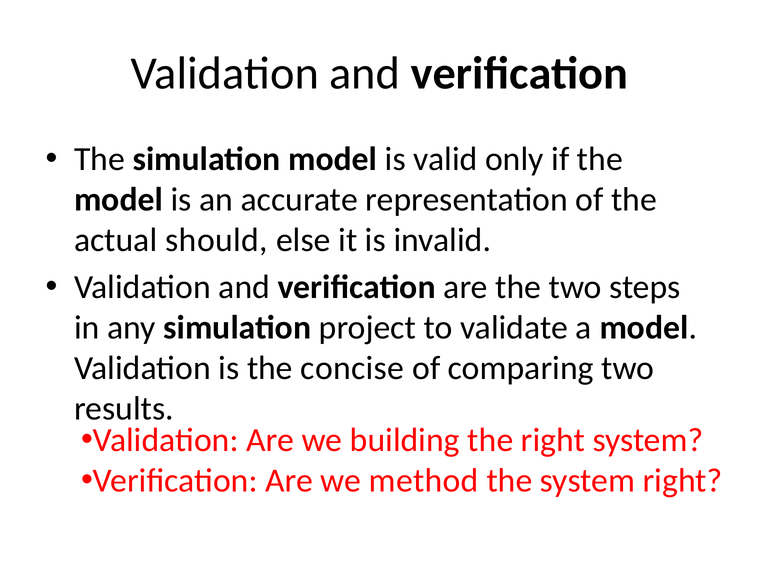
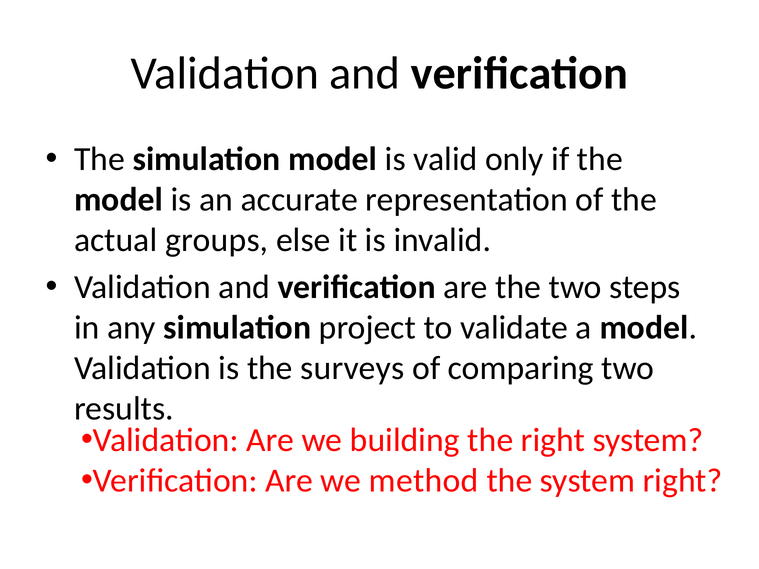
should: should -> groups
concise: concise -> surveys
